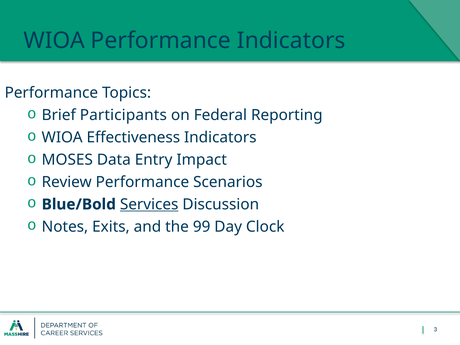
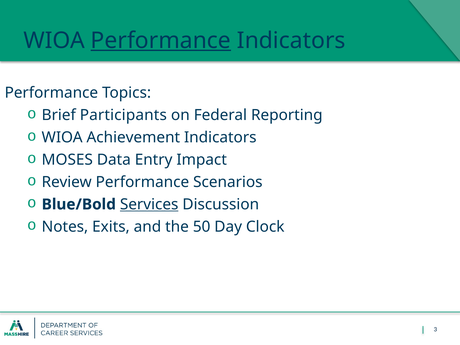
Performance at (161, 40) underline: none -> present
Effectiveness: Effectiveness -> Achievement
99: 99 -> 50
